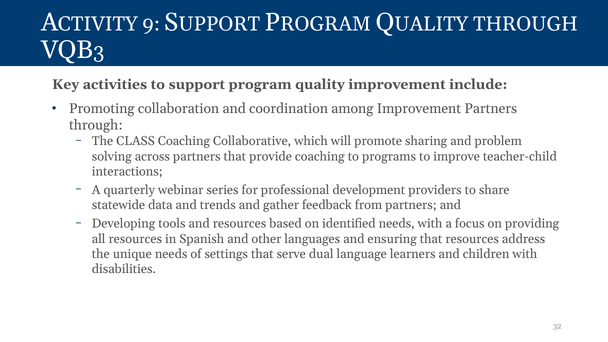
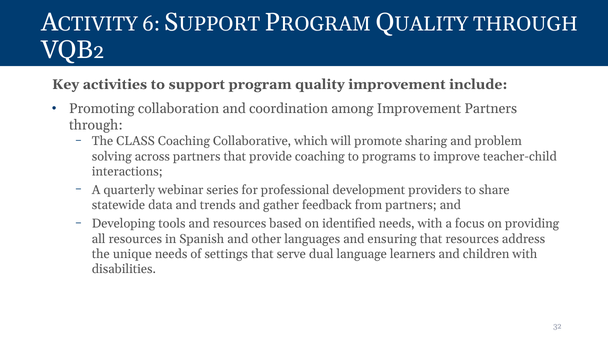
9: 9 -> 6
3: 3 -> 2
